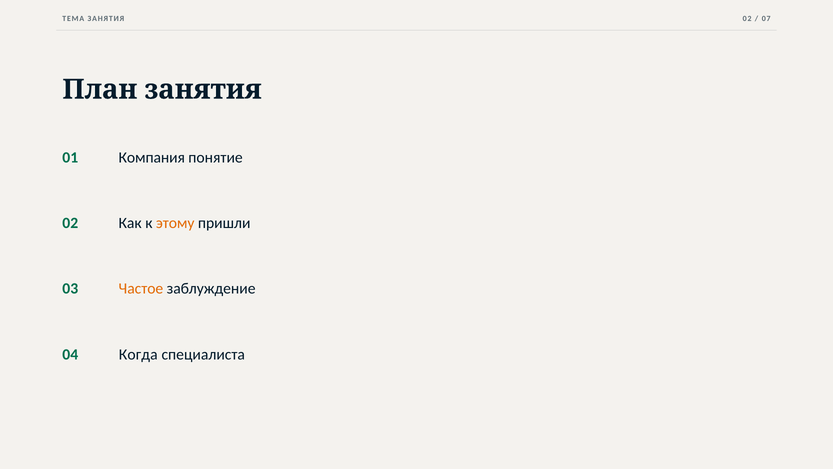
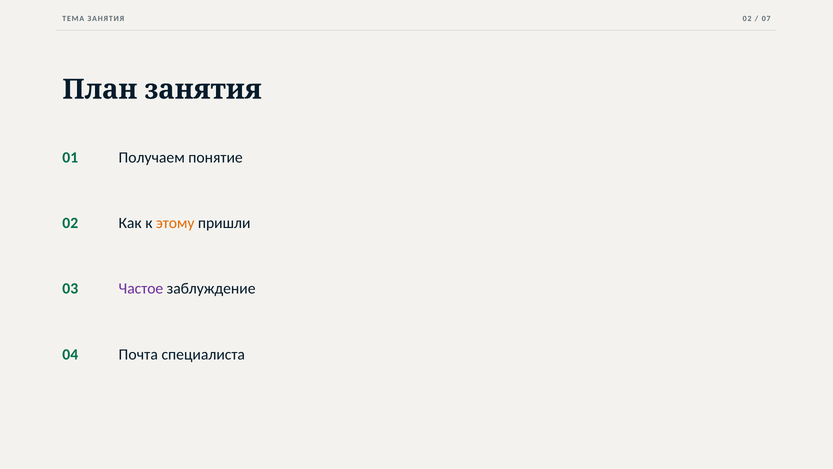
Компания: Компания -> Получаем
Частое colour: orange -> purple
Когда: Когда -> Почта
